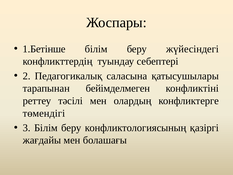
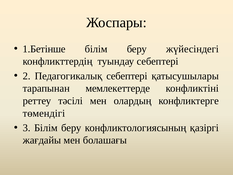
Педагогикалық саласына: саласына -> себептері
бейімделмеген: бейімделмеген -> мемлекеттерде
